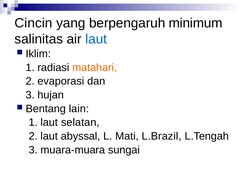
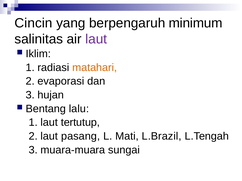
laut at (96, 39) colour: blue -> purple
lain: lain -> lalu
selatan: selatan -> tertutup
abyssal: abyssal -> pasang
